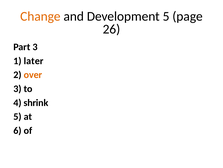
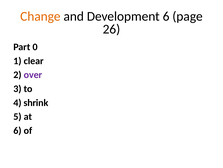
Development 5: 5 -> 6
Part 3: 3 -> 0
later: later -> clear
over colour: orange -> purple
